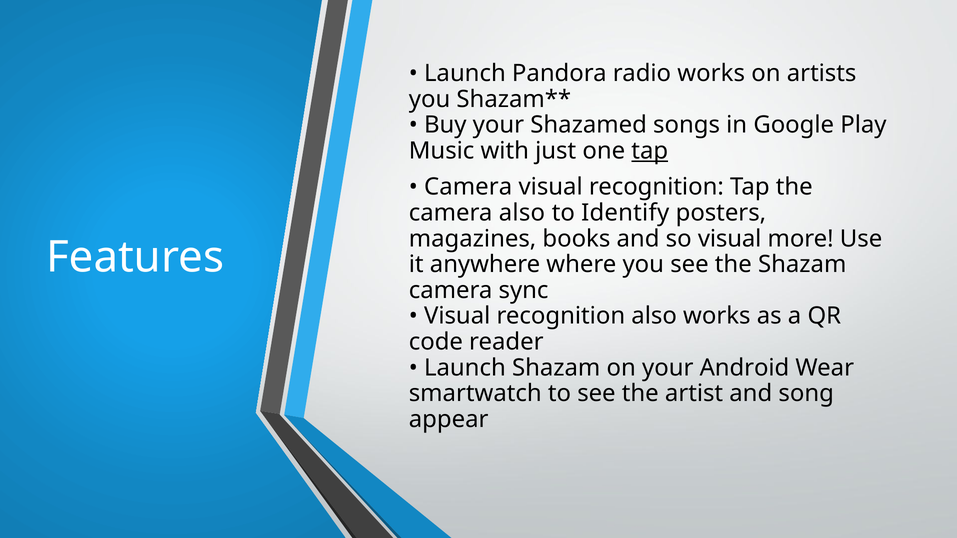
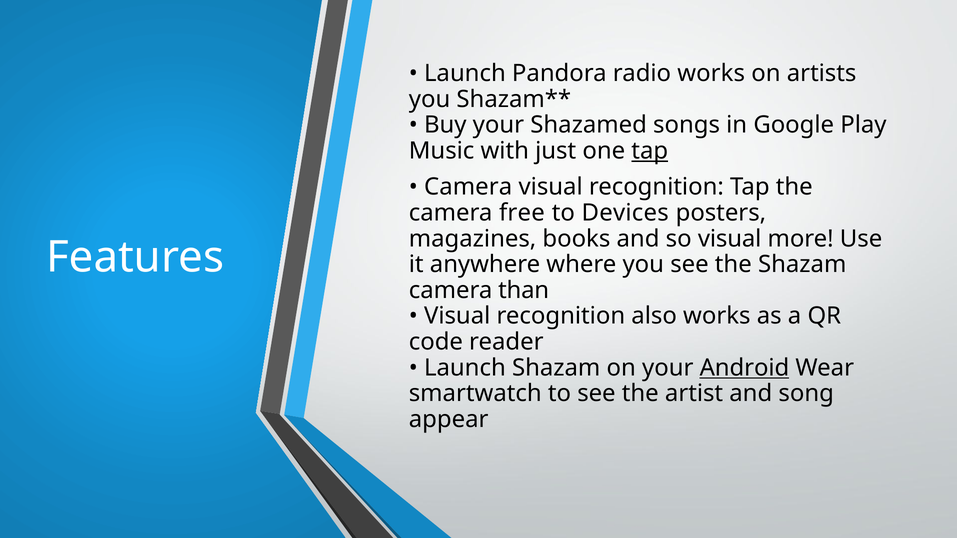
camera also: also -> free
Identify: Identify -> Devices
sync: sync -> than
Android underline: none -> present
